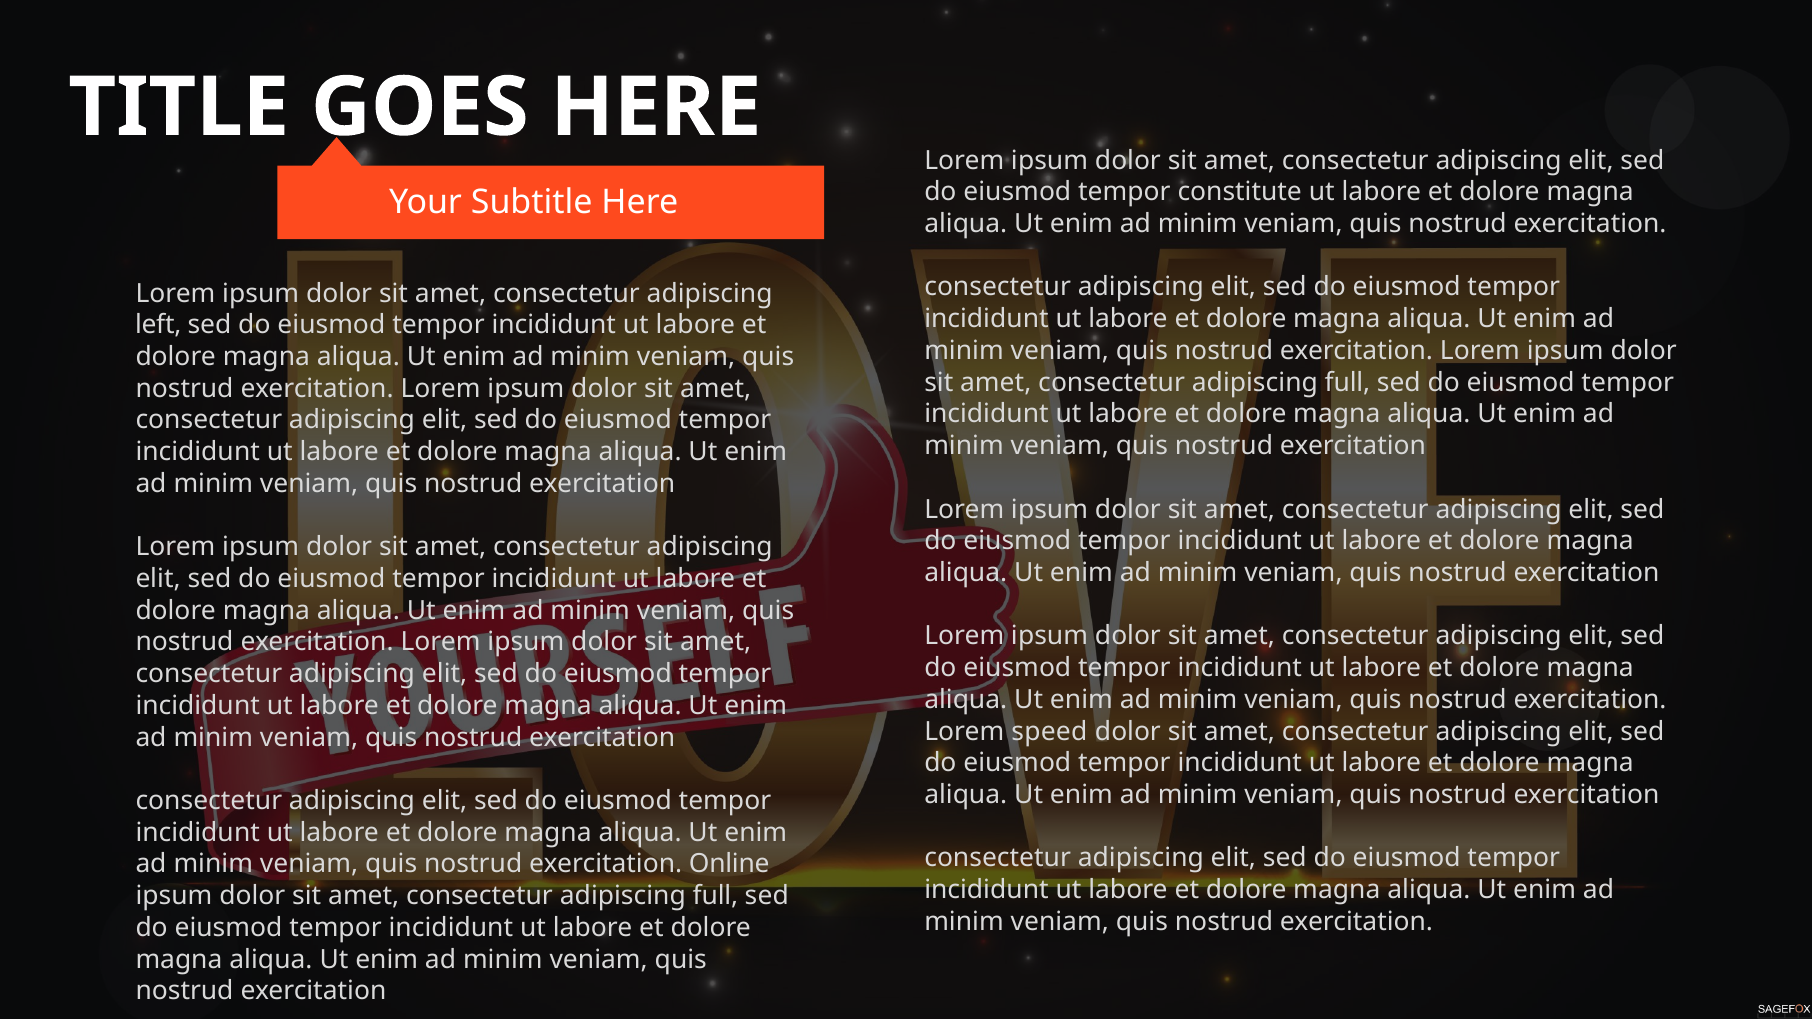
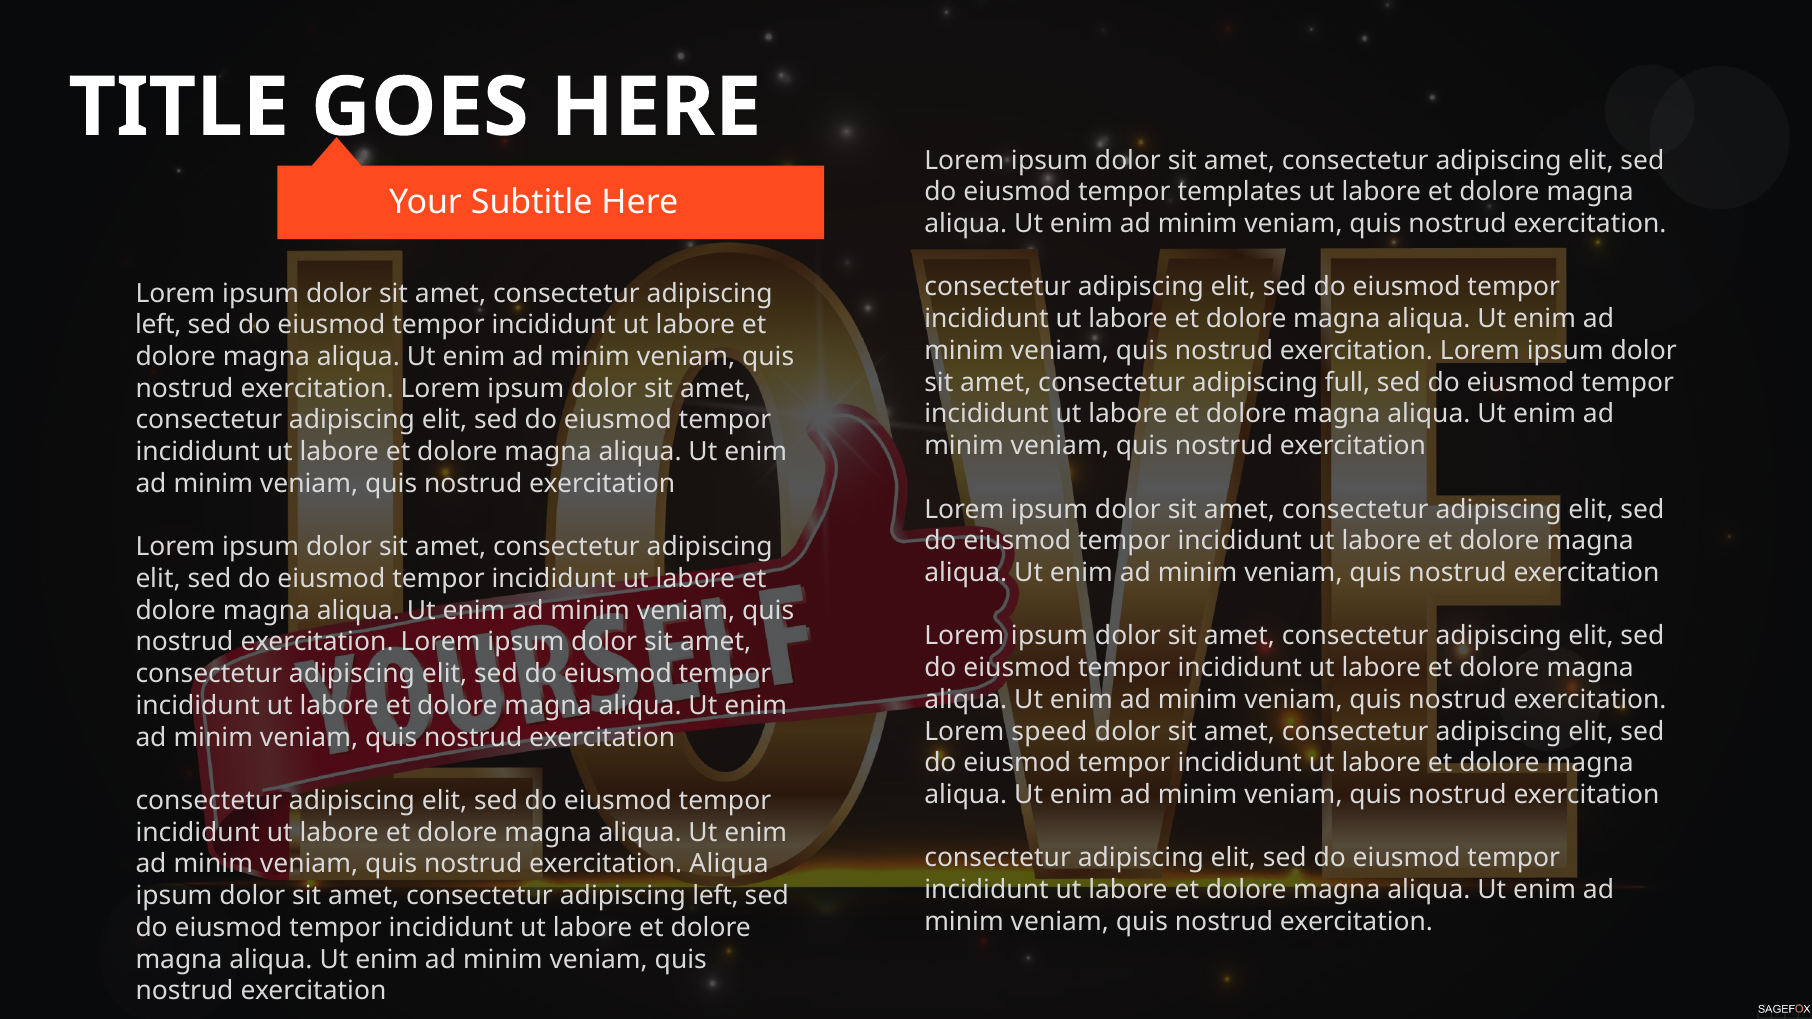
constitute: constitute -> templates
exercitation Online: Online -> Aliqua
full at (715, 896): full -> left
